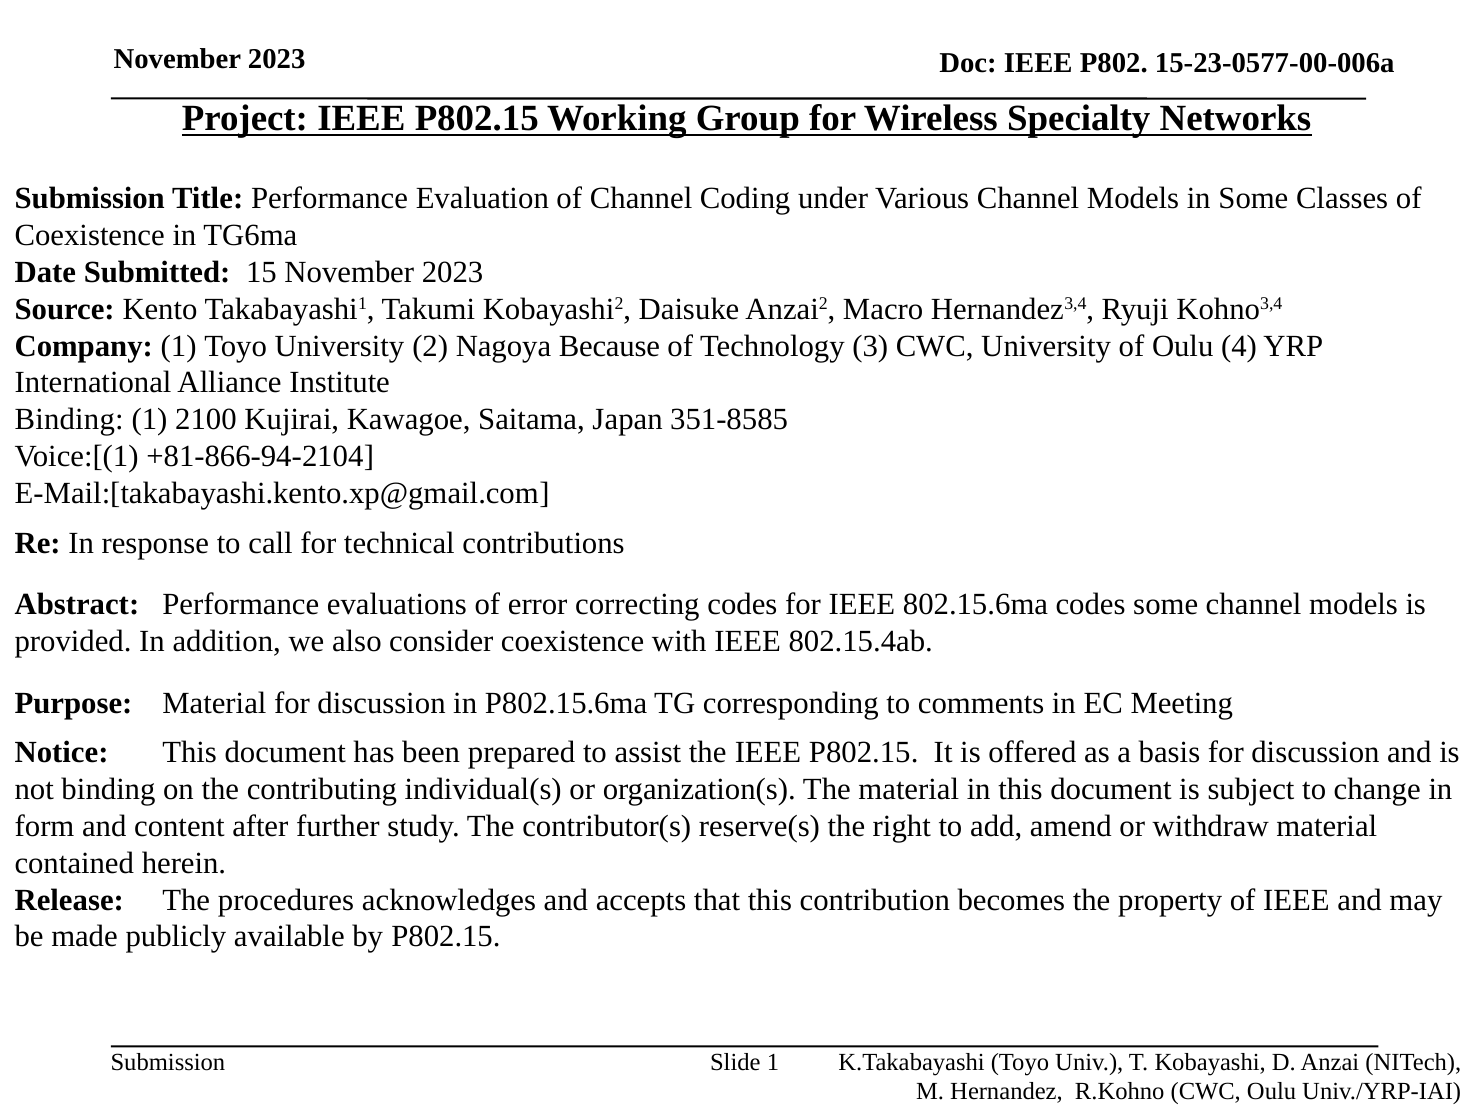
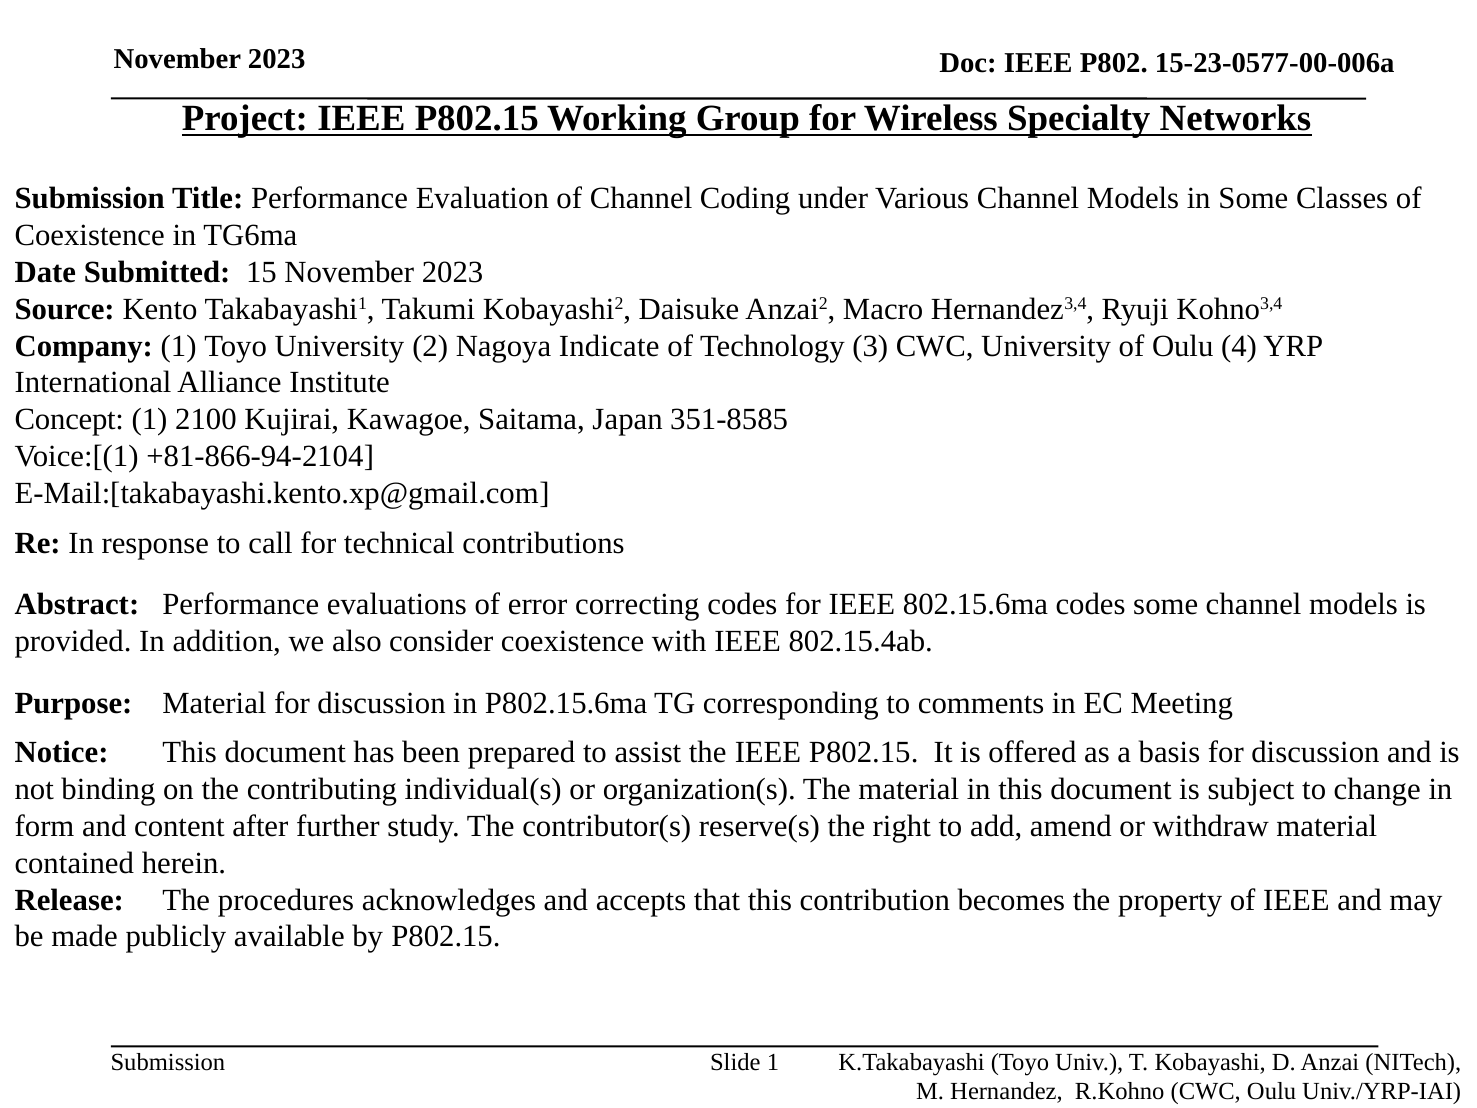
Because: Because -> Indicate
Binding at (69, 420): Binding -> Concept
